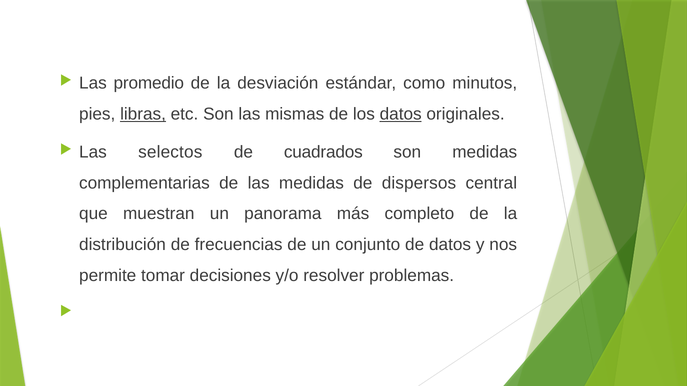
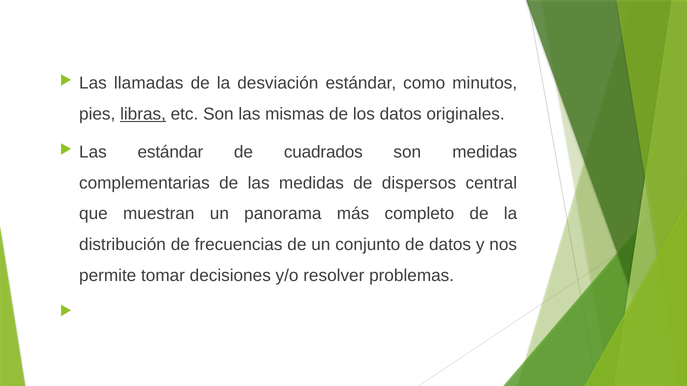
promedio: promedio -> llamadas
datos at (401, 114) underline: present -> none
Las selectos: selectos -> estándar
